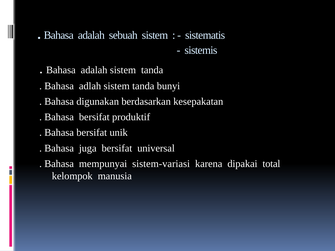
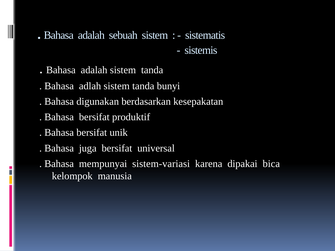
total: total -> bica
